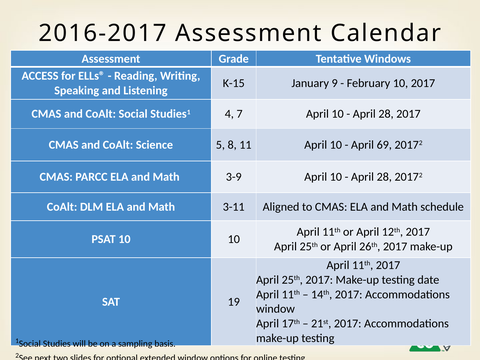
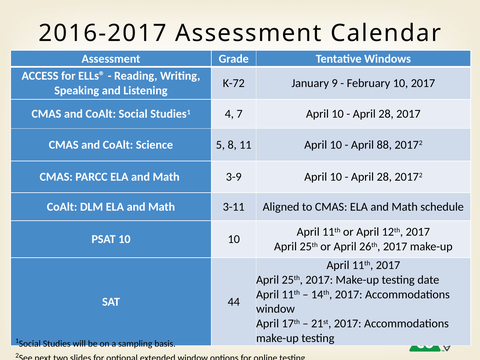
K-15: K-15 -> K-72
69: 69 -> 88
19: 19 -> 44
